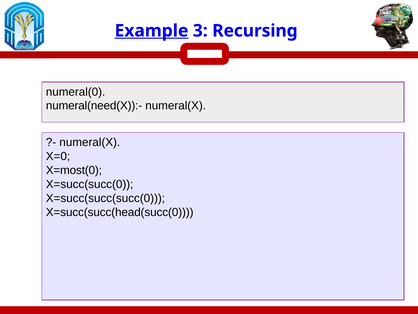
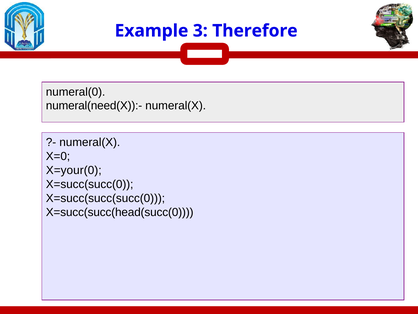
Example underline: present -> none
Recursing: Recursing -> Therefore
X=most(0: X=most(0 -> X=your(0
